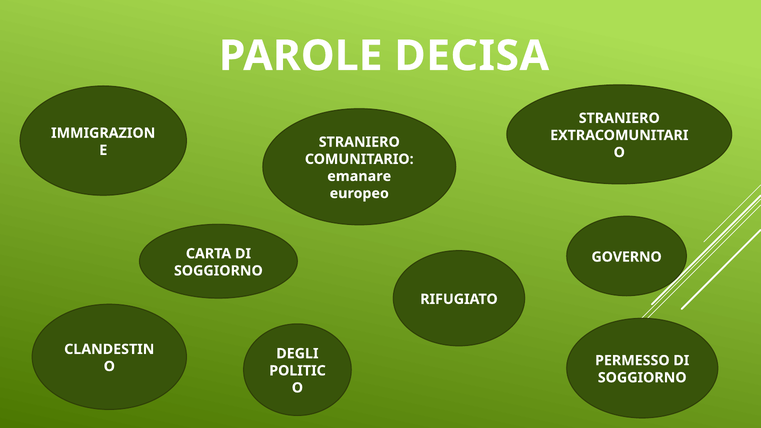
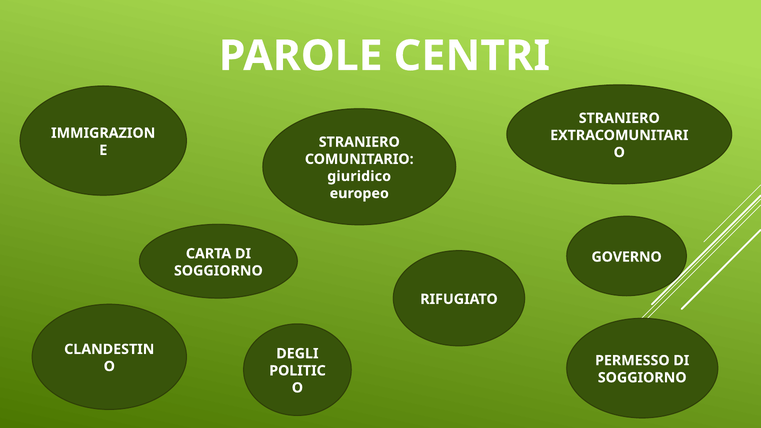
DECISA: DECISA -> CENTRI
emanare: emanare -> giuridico
